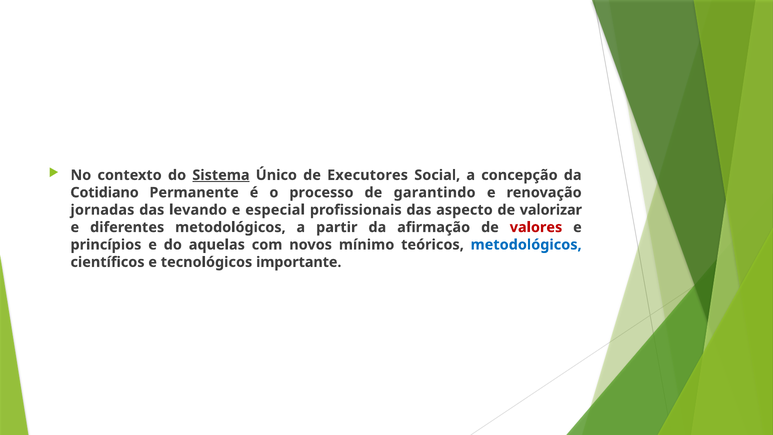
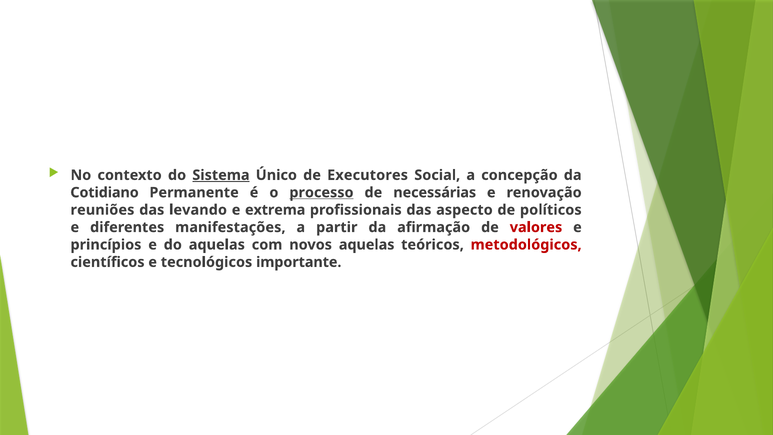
processo underline: none -> present
garantindo: garantindo -> necessárias
jornadas: jornadas -> reuniões
especial: especial -> extrema
valorizar: valorizar -> políticos
diferentes metodológicos: metodológicos -> manifestações
novos mínimo: mínimo -> aquelas
metodológicos at (526, 245) colour: blue -> red
